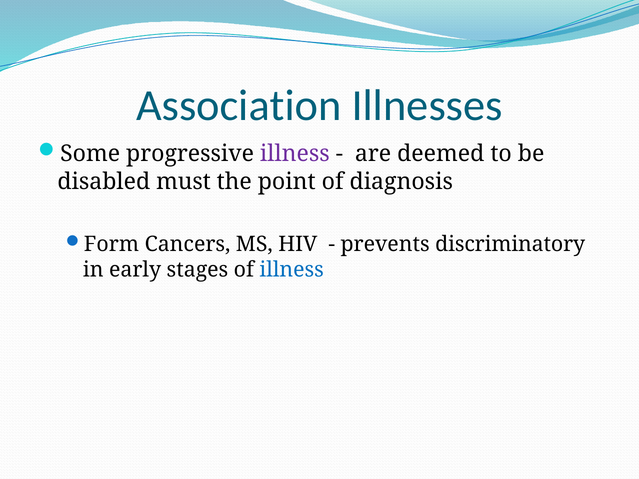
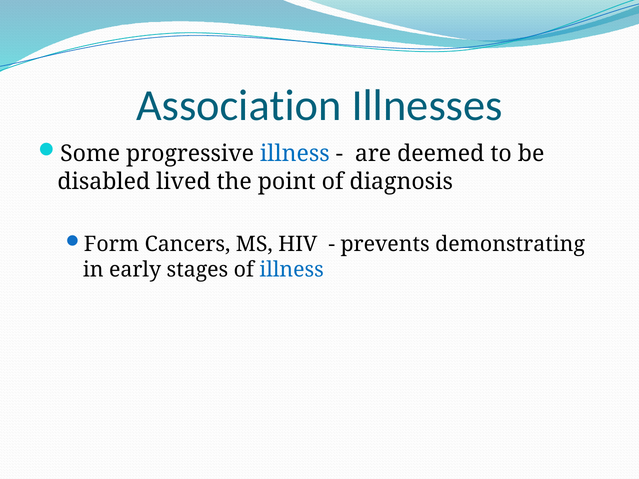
illness at (295, 154) colour: purple -> blue
must: must -> lived
discriminatory: discriminatory -> demonstrating
